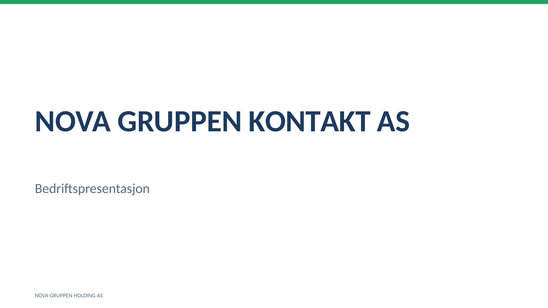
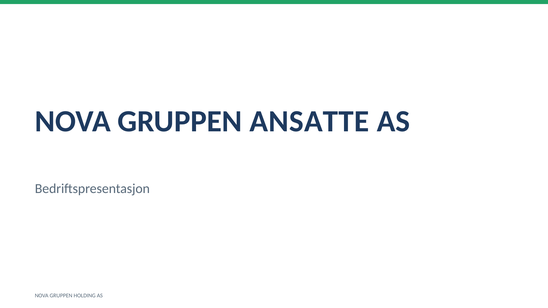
KONTAKT: KONTAKT -> ANSATTE
